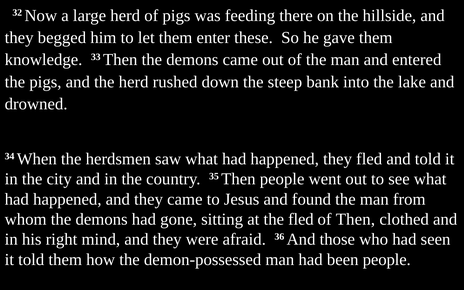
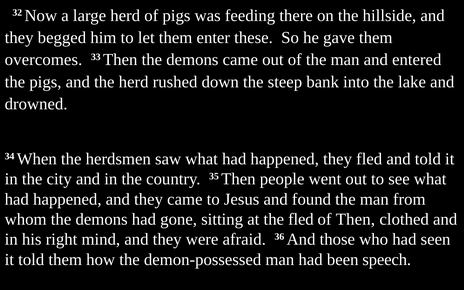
knowledge: knowledge -> overcomes
been people: people -> speech
